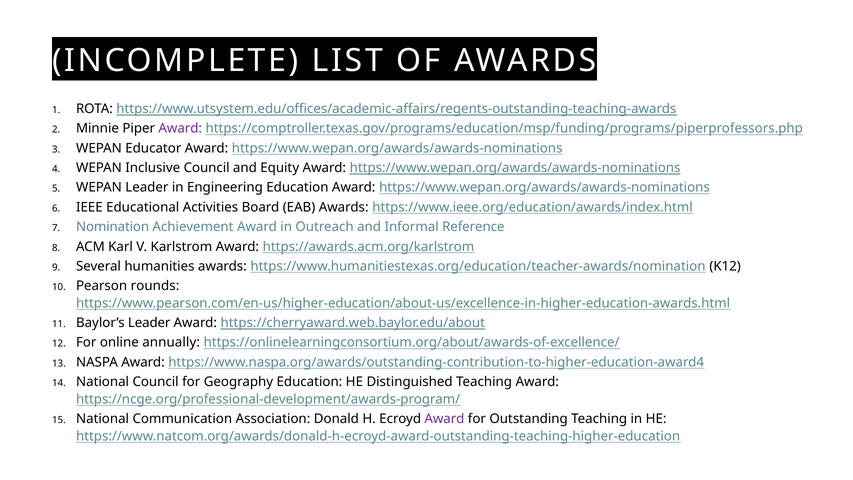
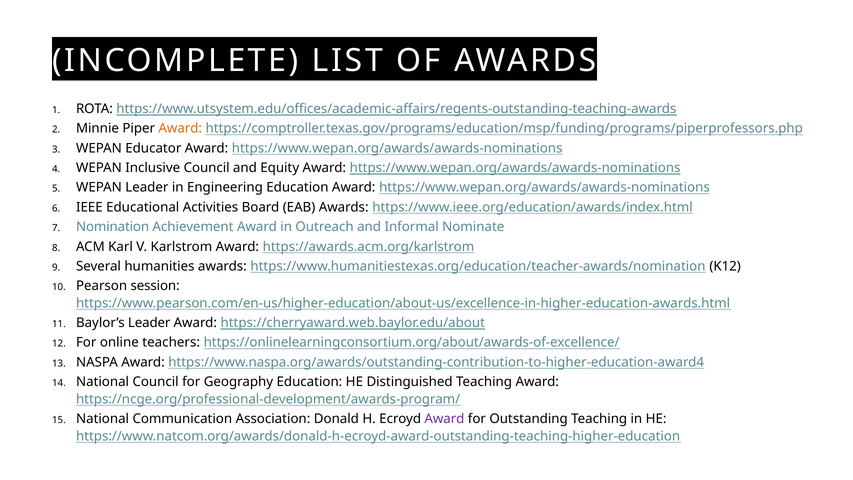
Award at (180, 128) colour: purple -> orange
Reference: Reference -> Nominate
rounds: rounds -> session
annually: annually -> teachers
